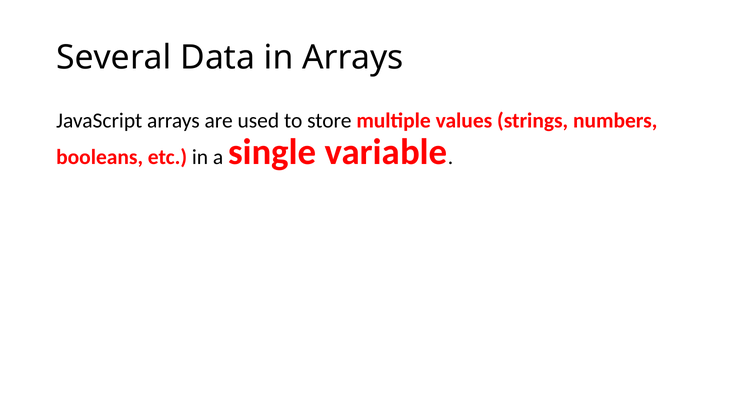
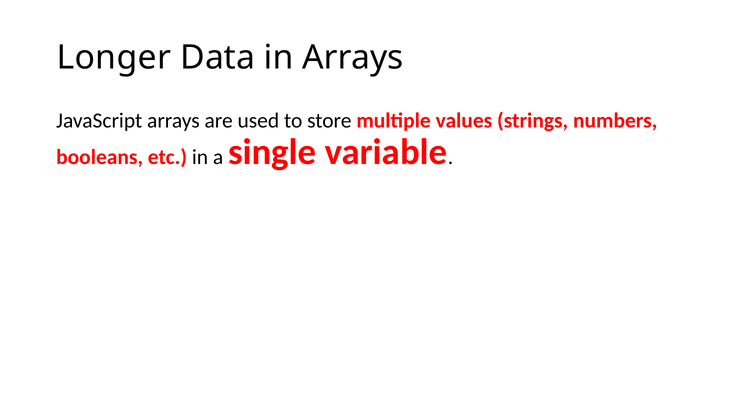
Several: Several -> Longer
